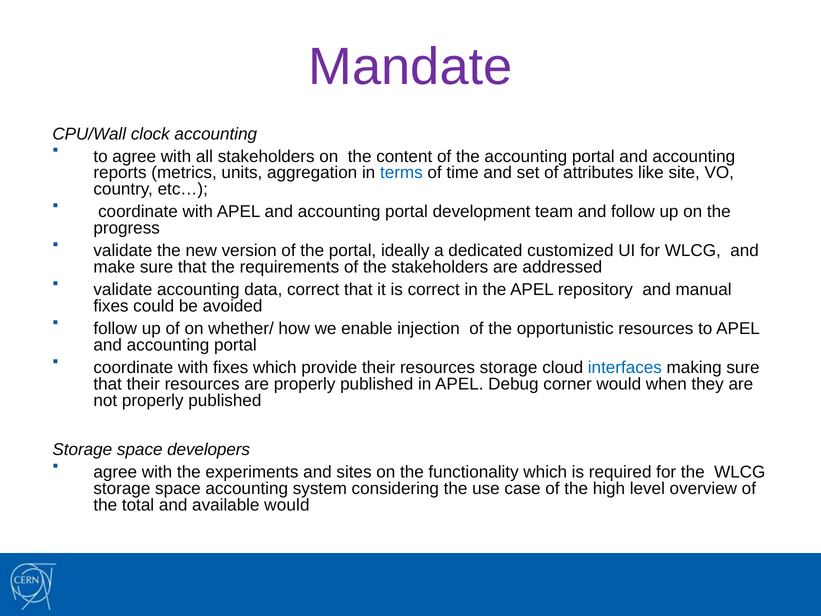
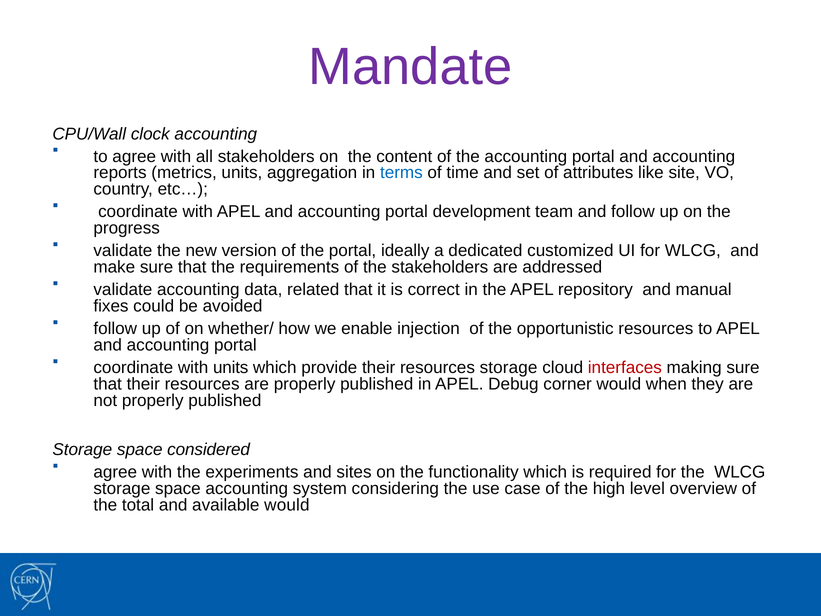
data correct: correct -> related
with fixes: fixes -> units
interfaces colour: blue -> red
developers: developers -> considered
